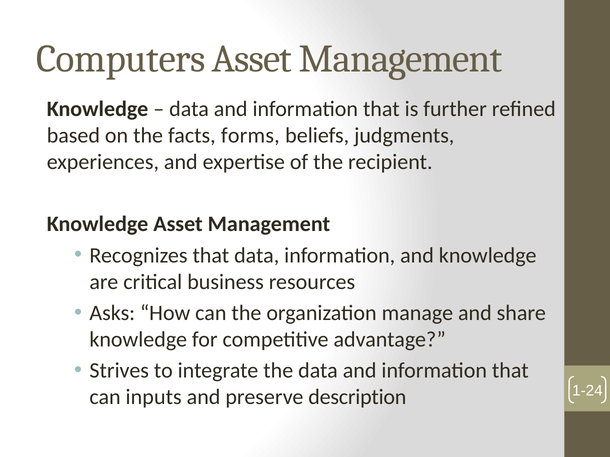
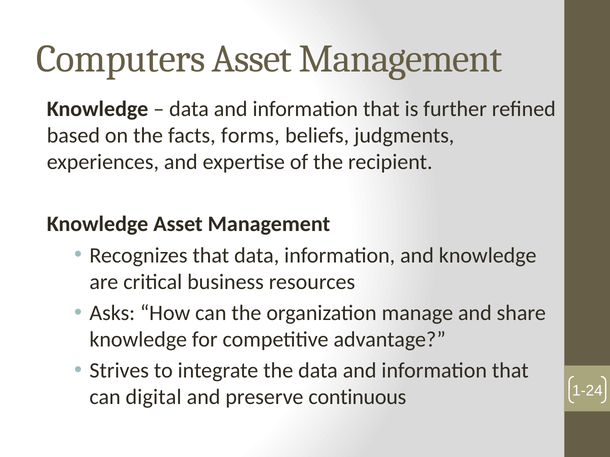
inputs: inputs -> digital
description: description -> continuous
